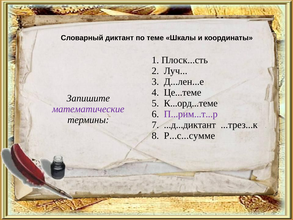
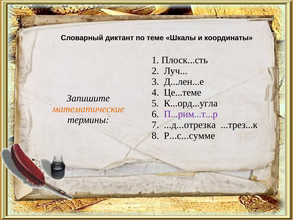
К...орд...теме: К...орд...теме -> К...орд...угла
математические colour: purple -> orange
...д...диктант: ...д...диктант -> ...д...отрезка
